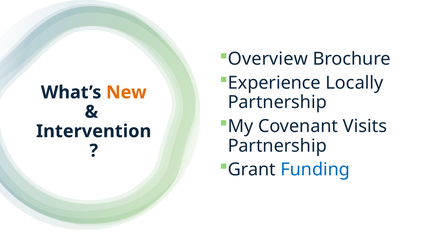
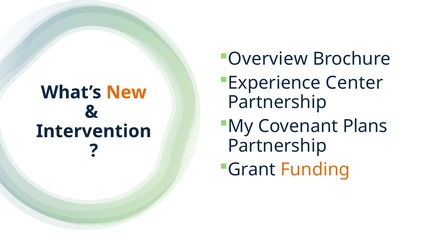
Locally: Locally -> Center
Visits: Visits -> Plans
Funding colour: blue -> orange
